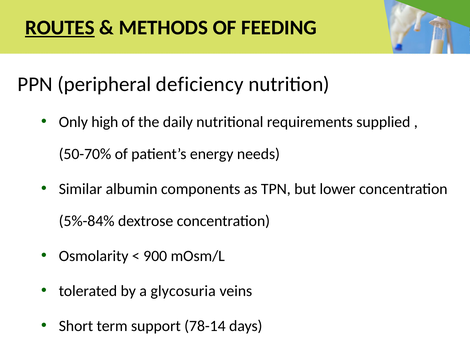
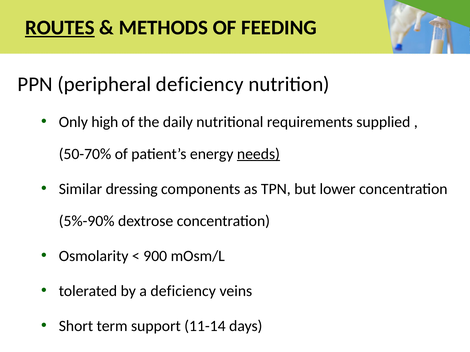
needs underline: none -> present
albumin: albumin -> dressing
5%-84%: 5%-84% -> 5%-90%
a glycosuria: glycosuria -> deficiency
78-14: 78-14 -> 11-14
